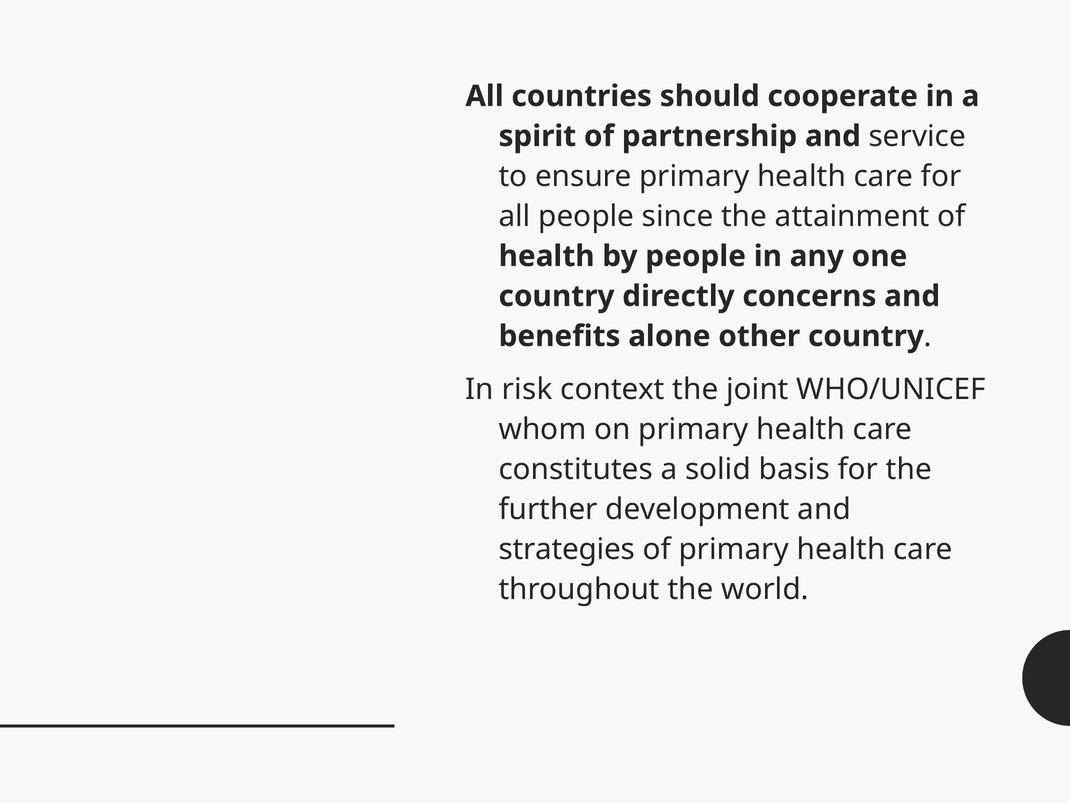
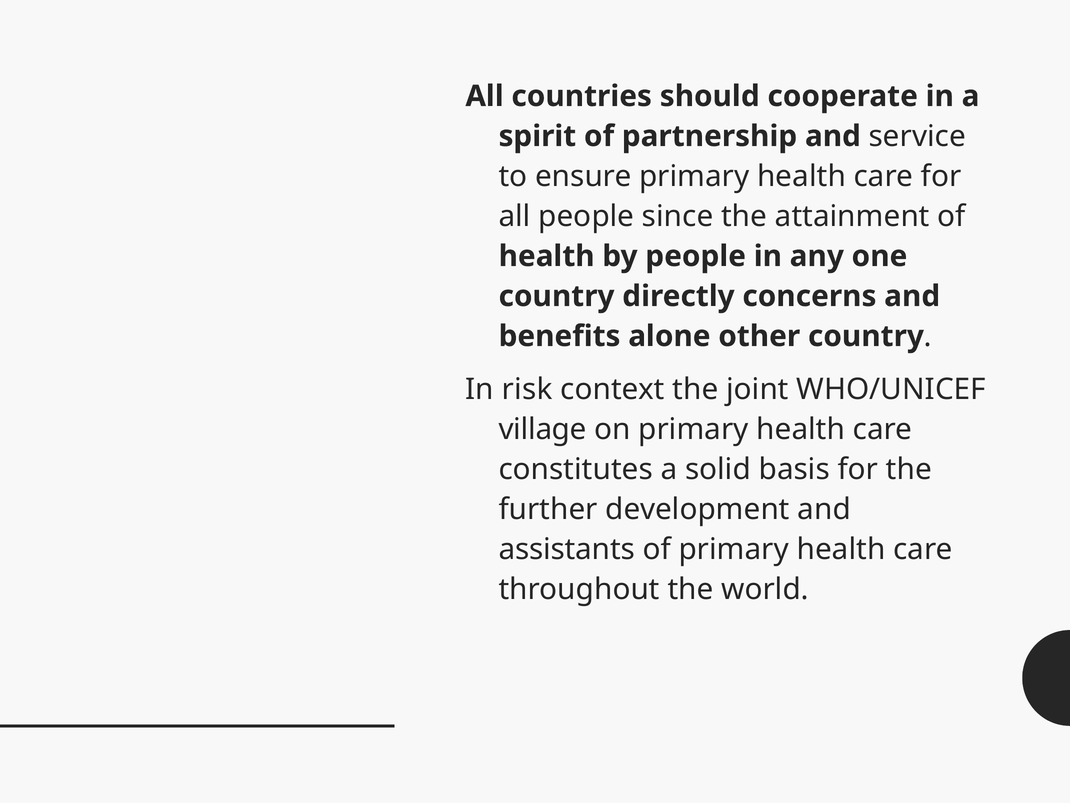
whom: whom -> village
strategies: strategies -> assistants
